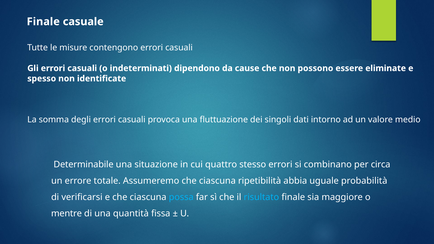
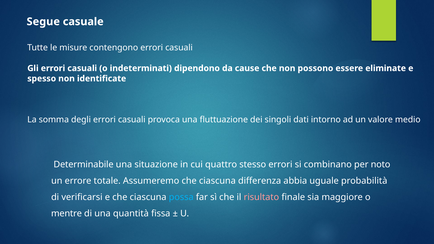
Finale at (43, 22): Finale -> Segue
circa: circa -> noto
ripetibilità: ripetibilità -> differenza
risultato colour: light blue -> pink
